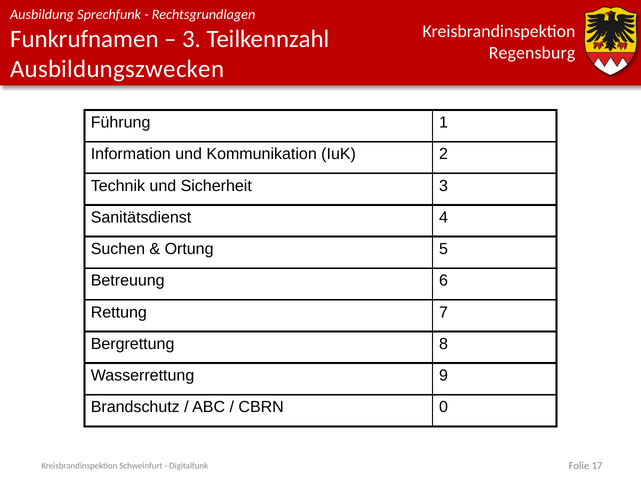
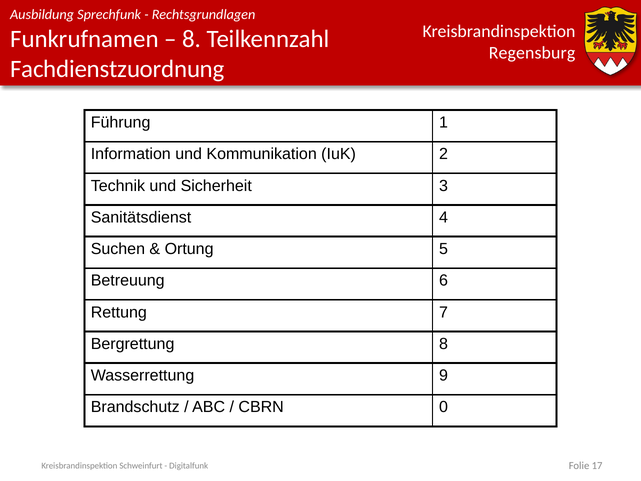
3 at (192, 39): 3 -> 8
Ausbildungszwecken: Ausbildungszwecken -> Fachdienstzuordnung
